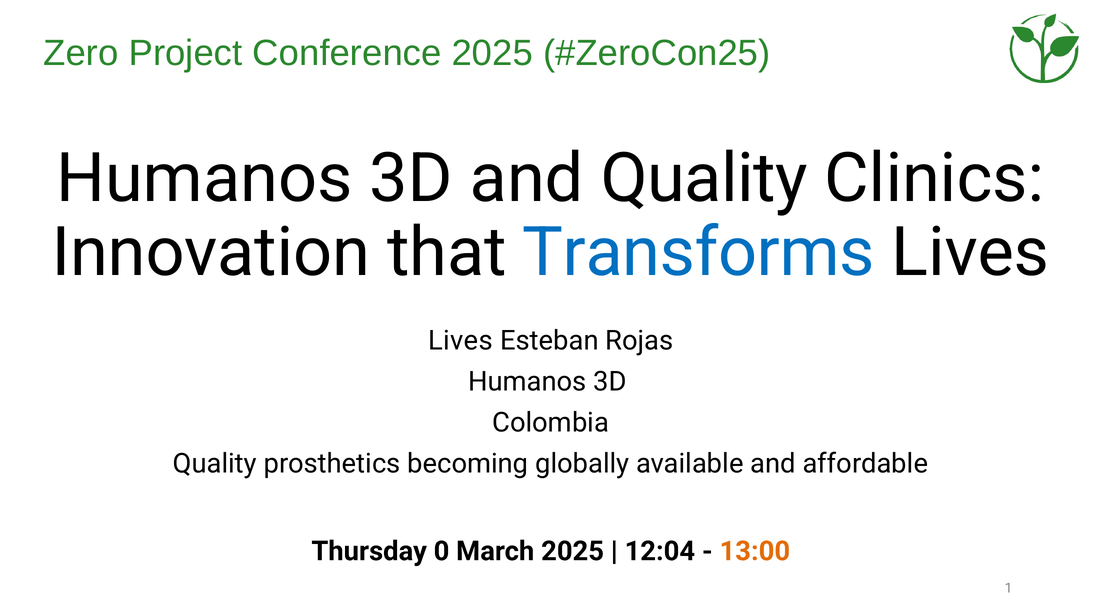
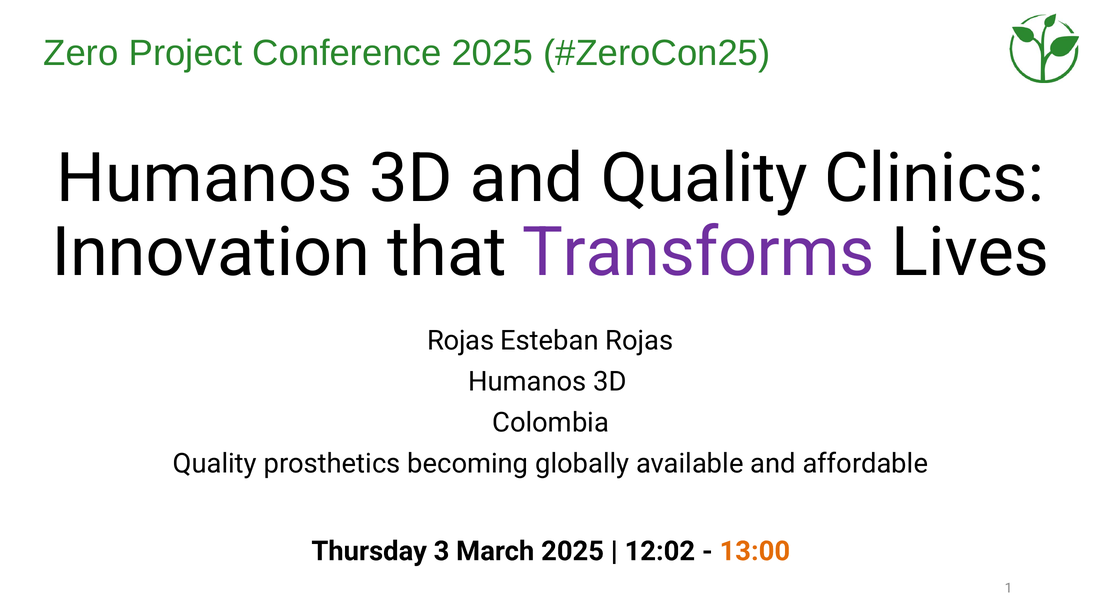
Transforms colour: blue -> purple
Lives at (460, 341): Lives -> Rojas
0: 0 -> 3
12:04: 12:04 -> 12:02
